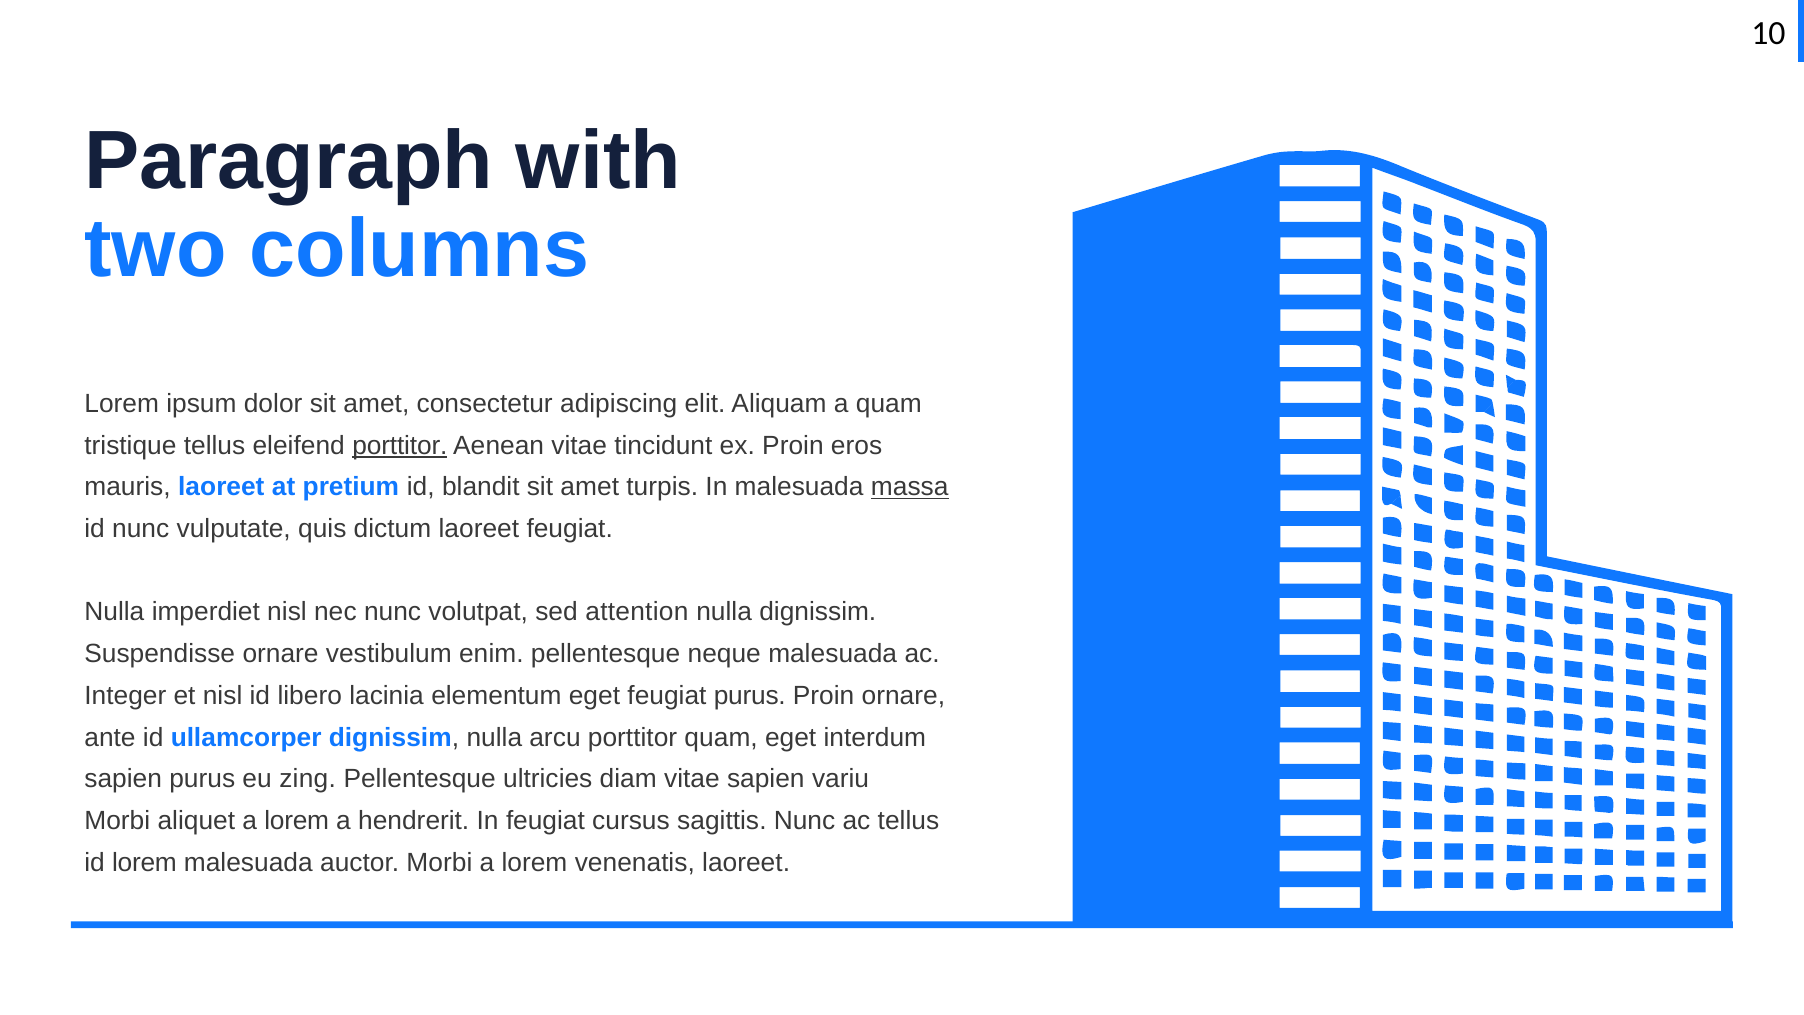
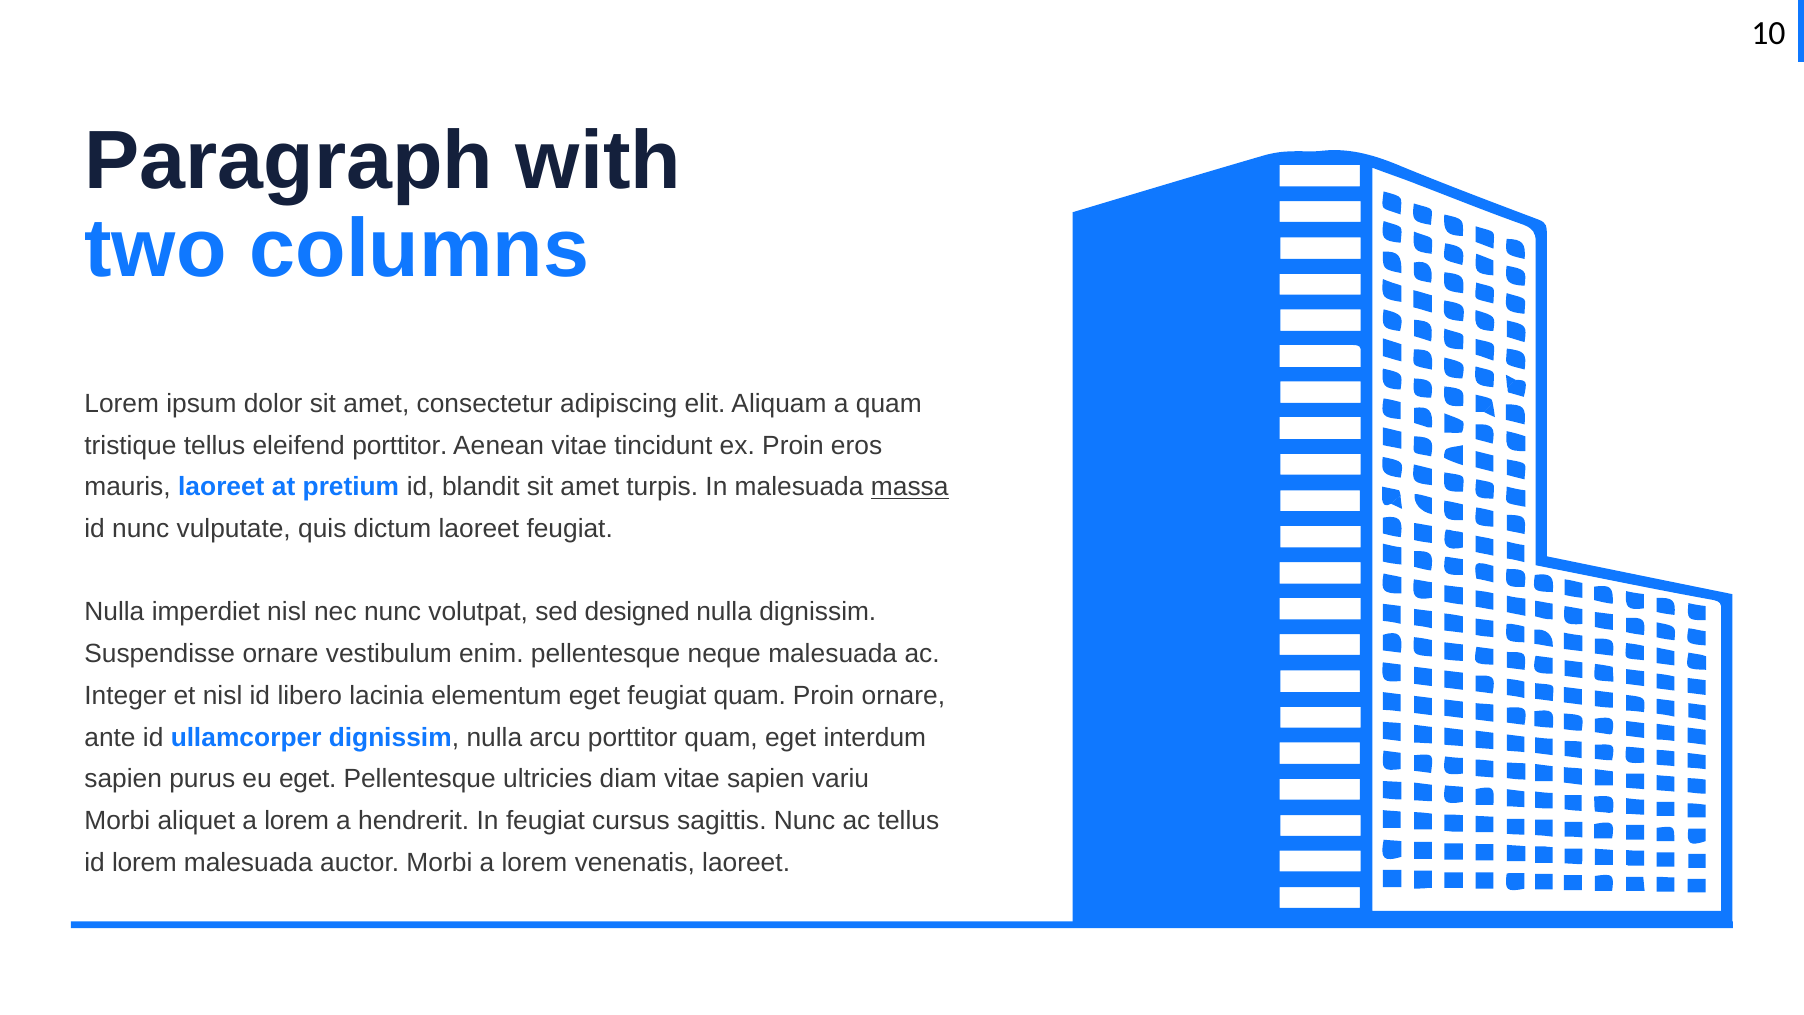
porttitor at (400, 445) underline: present -> none
attention: attention -> designed
feugiat purus: purus -> quam
eu zing: zing -> eget
